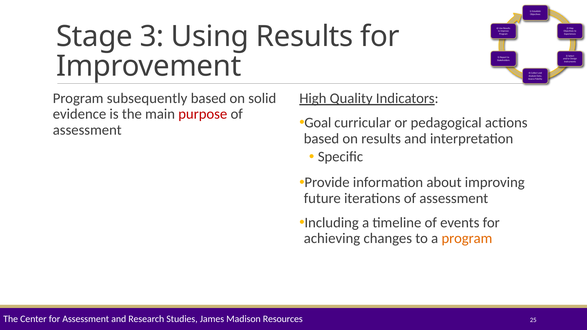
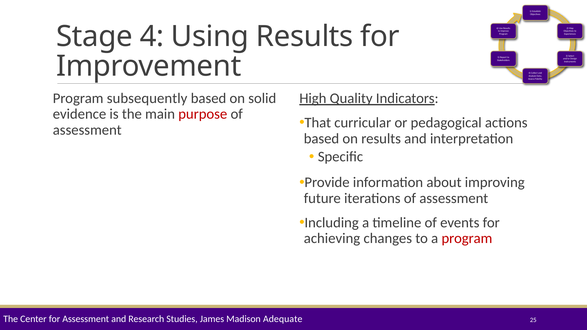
Stage 3: 3 -> 4
Goal: Goal -> That
program at (467, 239) colour: orange -> red
Resources: Resources -> Adequate
